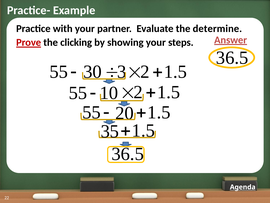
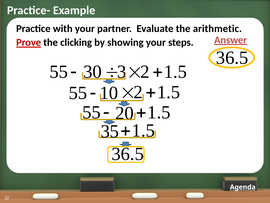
determine: determine -> arithmetic
